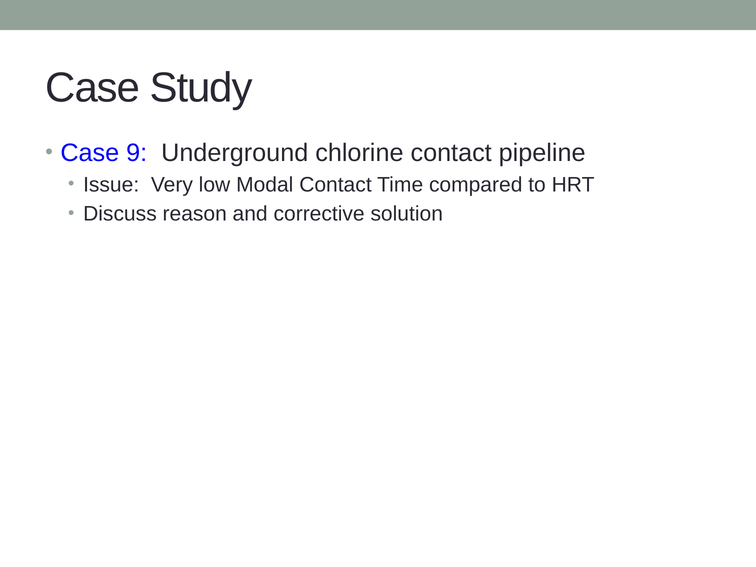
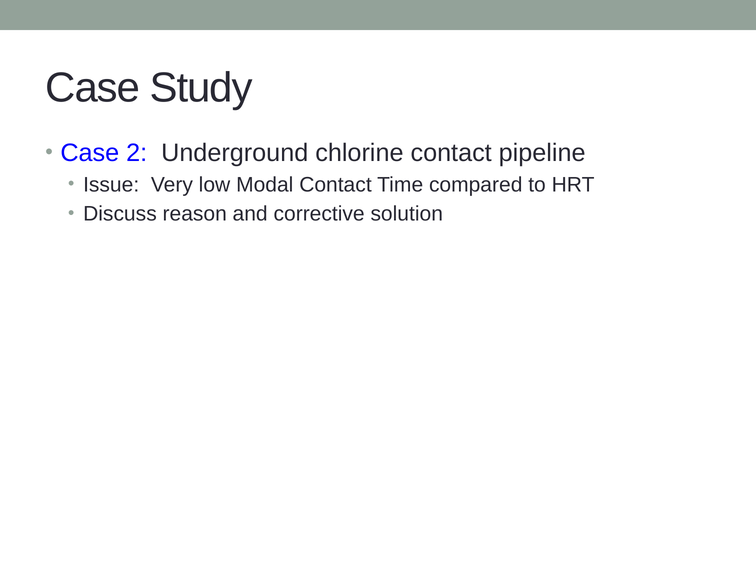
9: 9 -> 2
